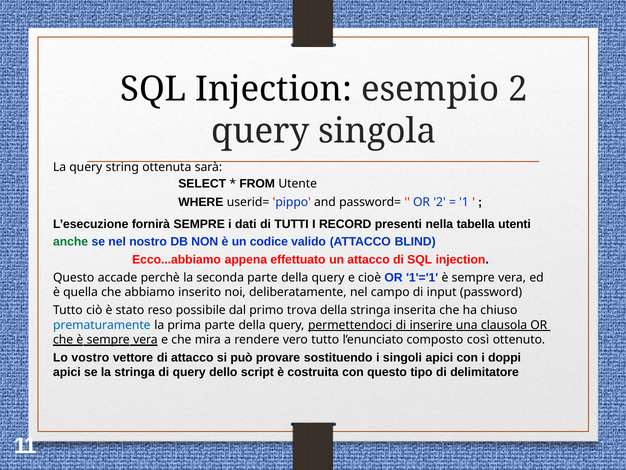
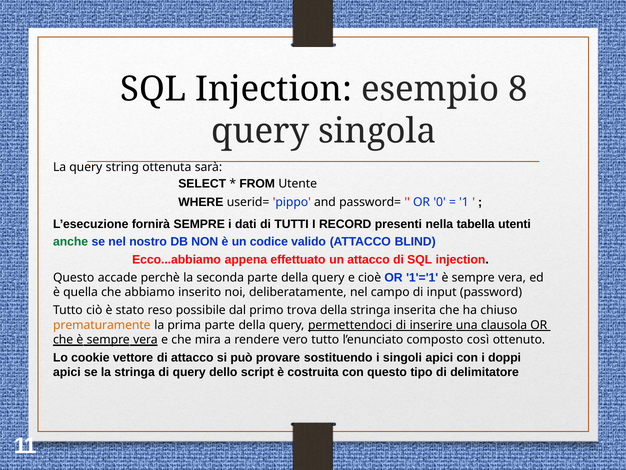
esempio 2: 2 -> 8
OR 2: 2 -> 0
prematuramente colour: blue -> orange
vostro: vostro -> cookie
